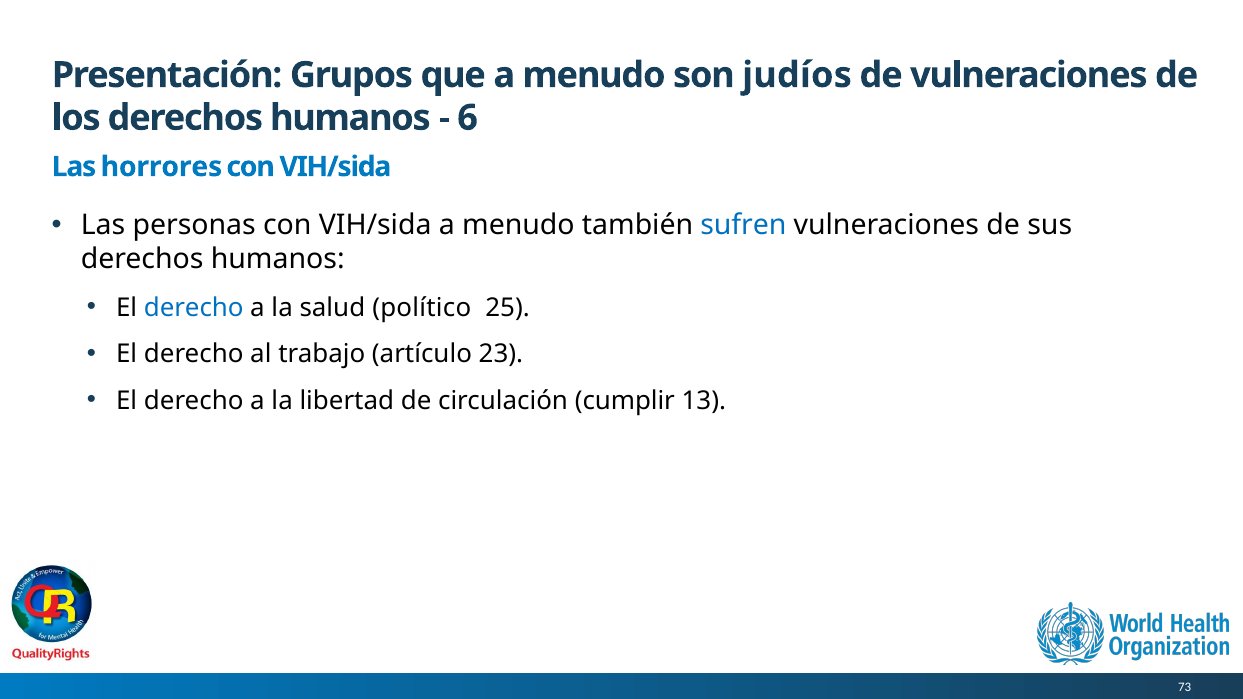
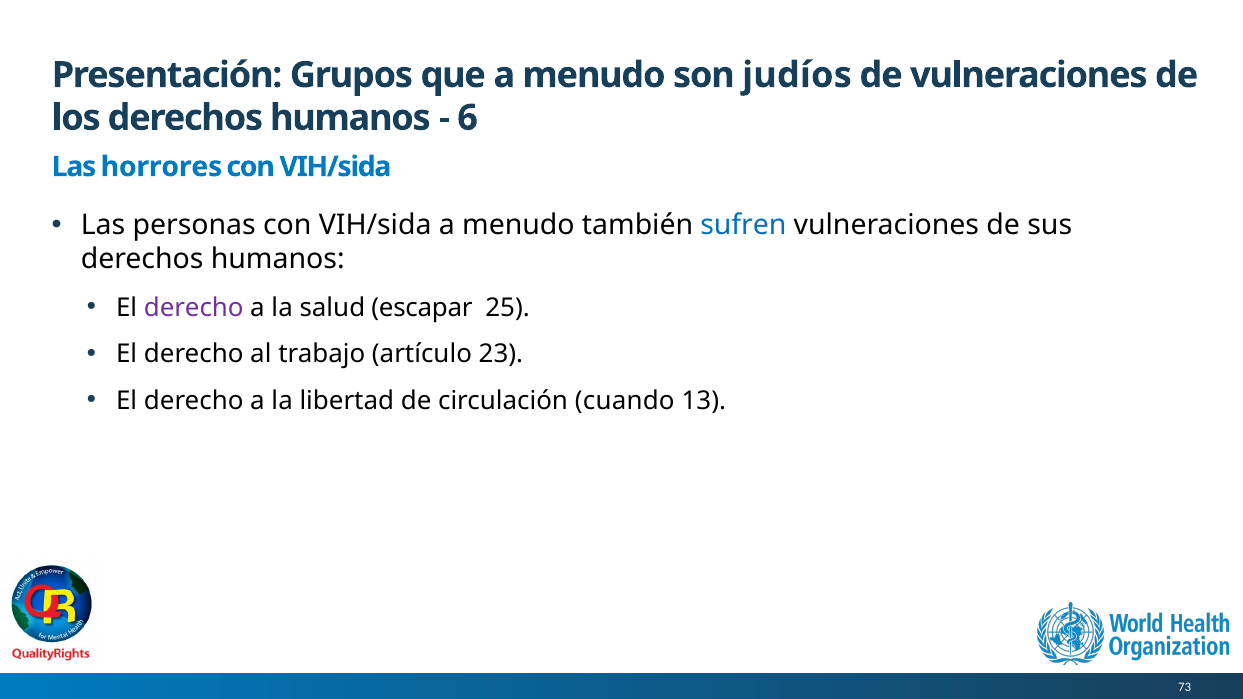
derecho at (194, 308) colour: blue -> purple
político: político -> escapar
cumplir: cumplir -> cuando
